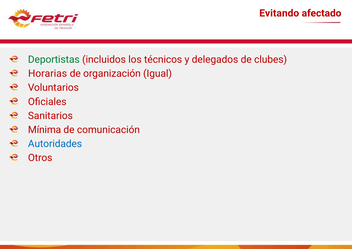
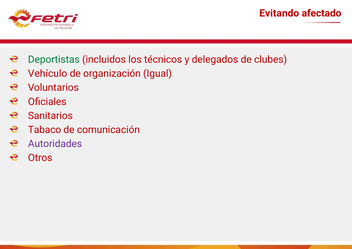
Horarias: Horarias -> Vehículo
Mínima: Mínima -> Tabaco
Autoridades colour: blue -> purple
